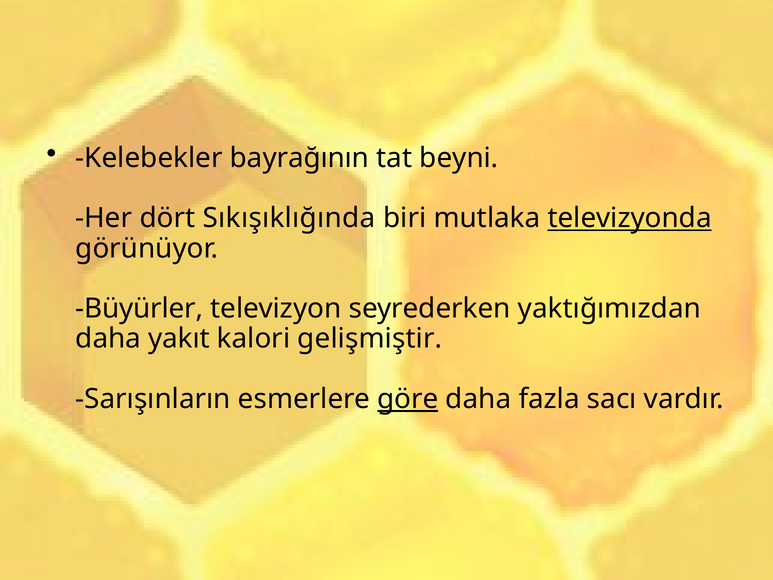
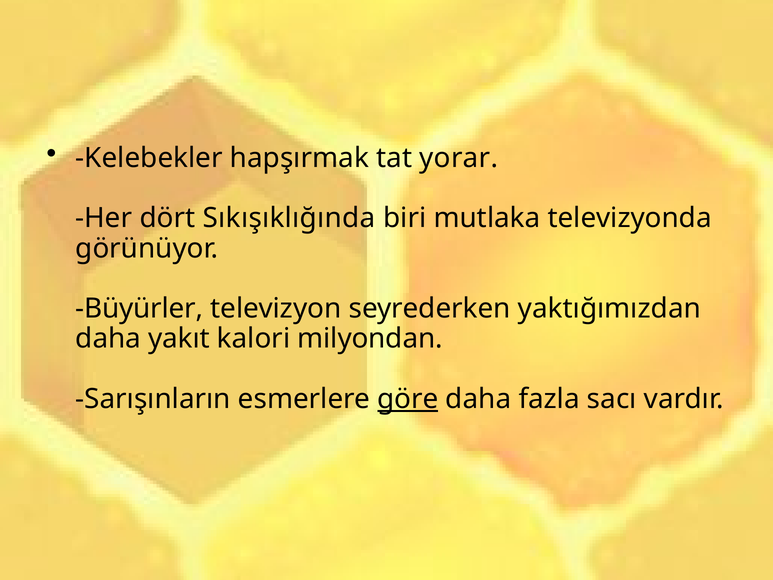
bayrağının: bayrağının -> hapşırmak
beyni: beyni -> yorar
televizyonda underline: present -> none
gelişmiştir: gelişmiştir -> milyondan
